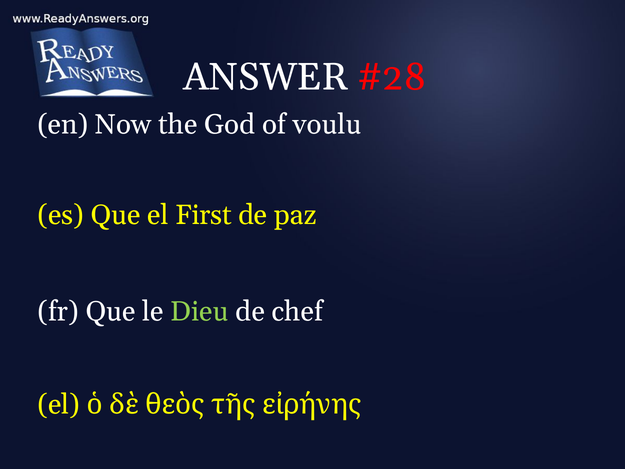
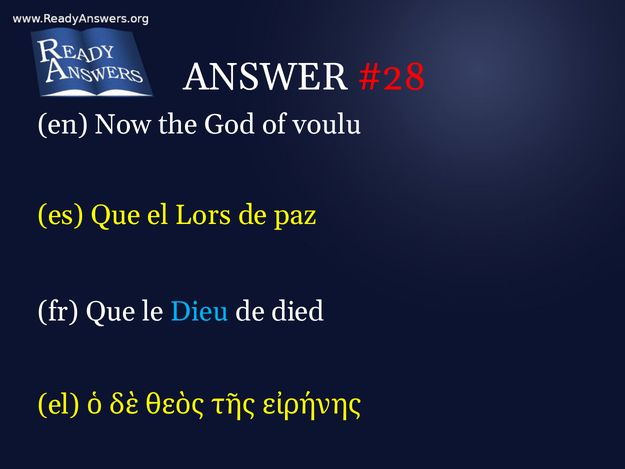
First: First -> Lors
Dieu colour: light green -> light blue
chef: chef -> died
